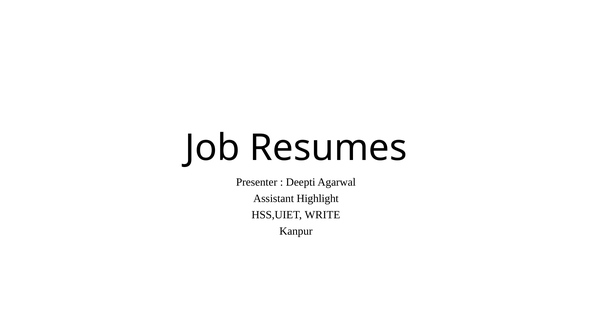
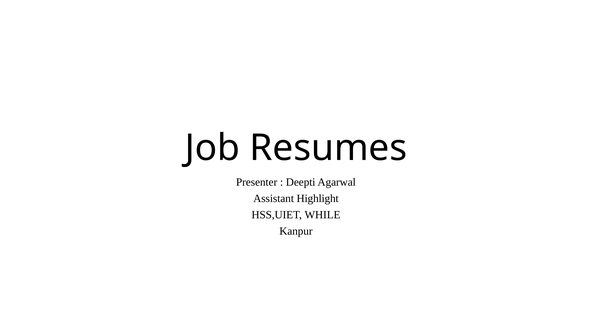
WRITE: WRITE -> WHILE
